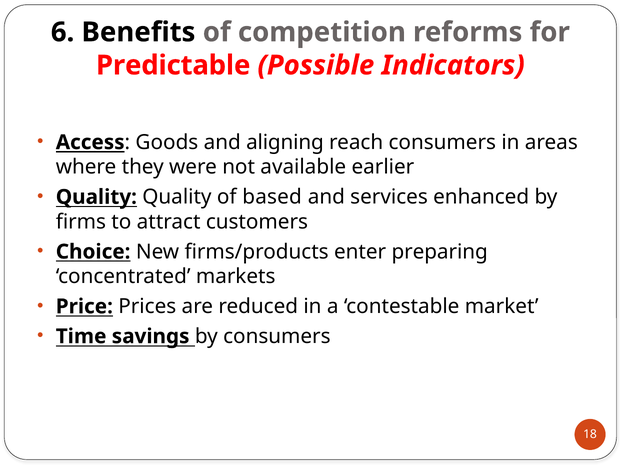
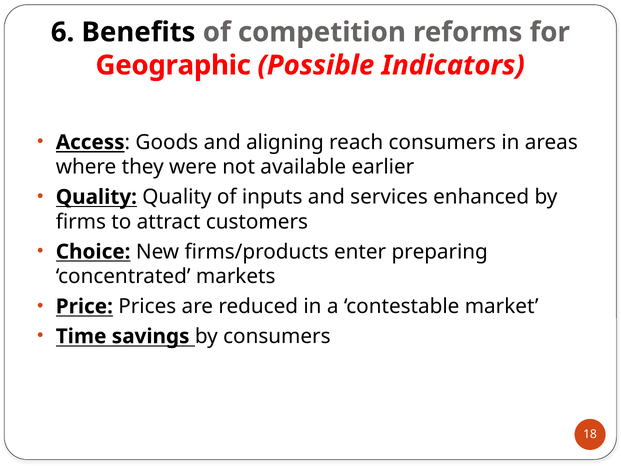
Predictable: Predictable -> Geographic
based: based -> inputs
